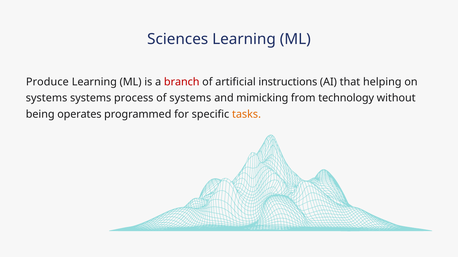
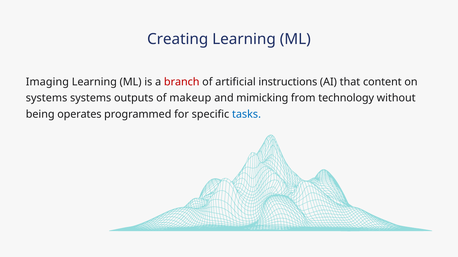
Sciences: Sciences -> Creating
Produce: Produce -> Imaging
helping: helping -> content
process: process -> outputs
of systems: systems -> makeup
tasks colour: orange -> blue
